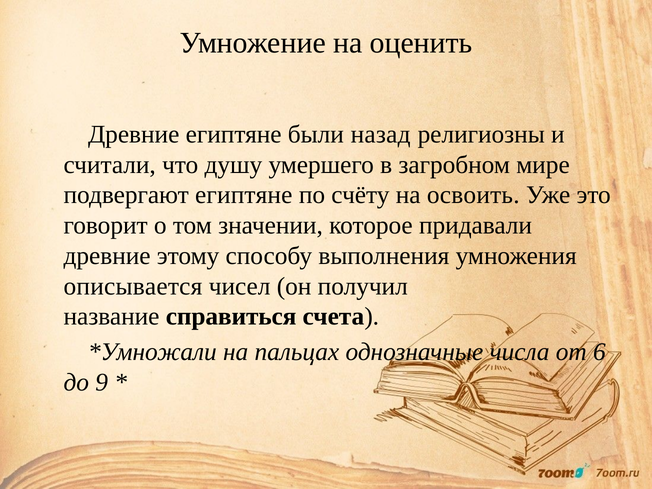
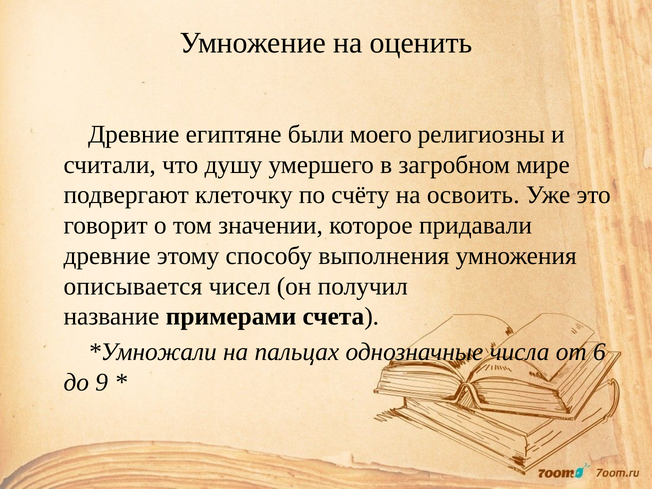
назад: назад -> моего
подвергают египтяне: египтяне -> клеточку
справиться: справиться -> примерами
